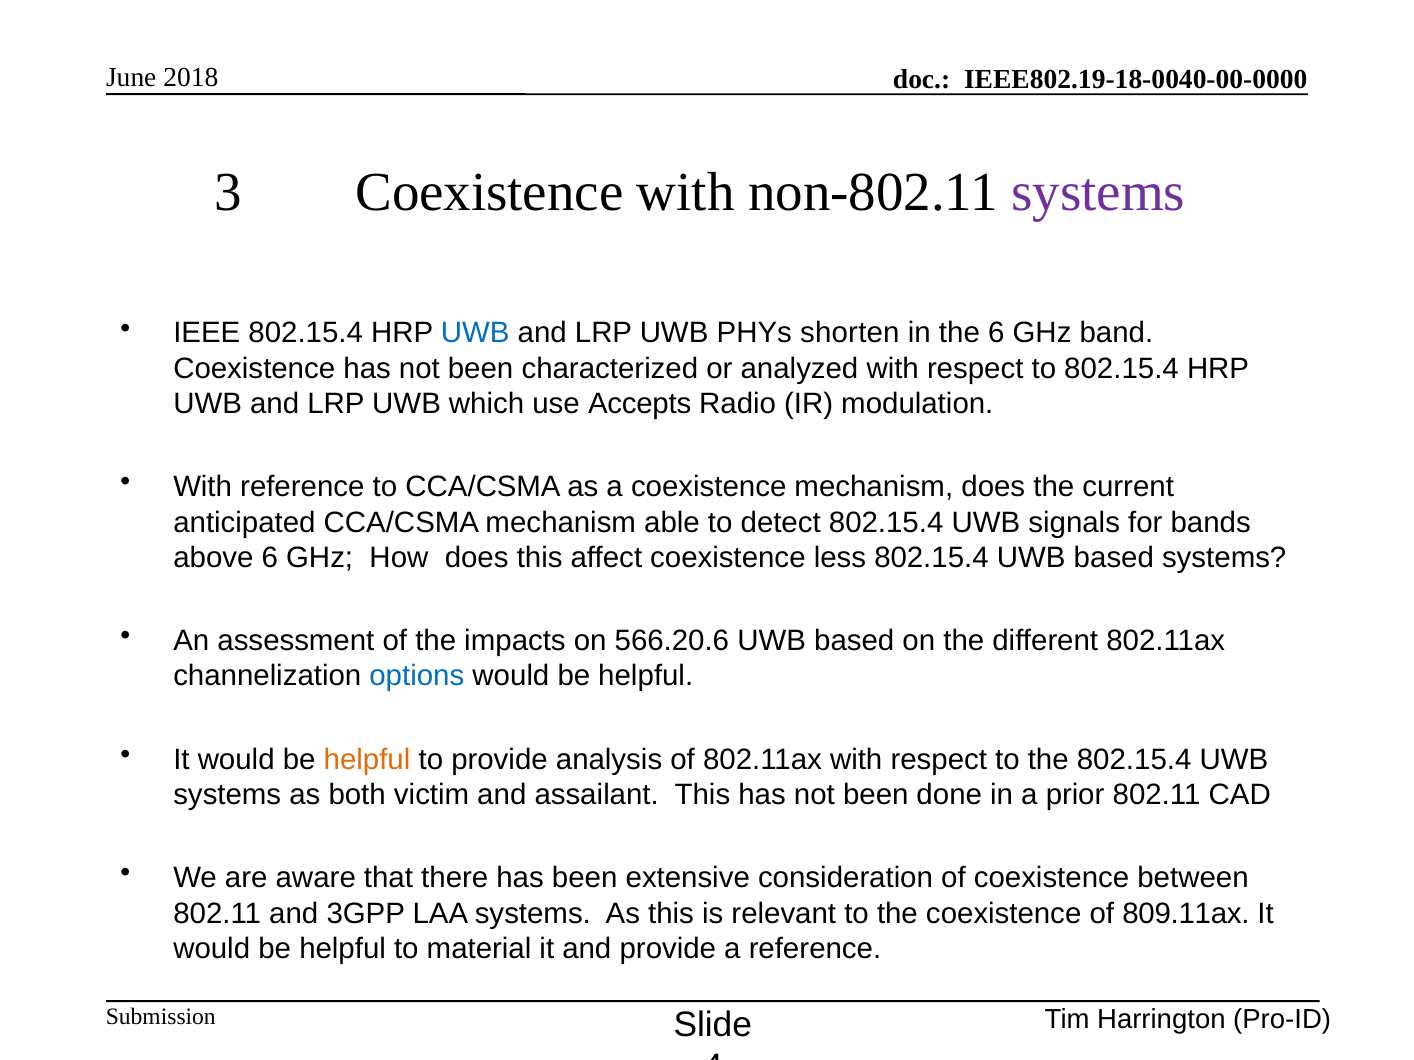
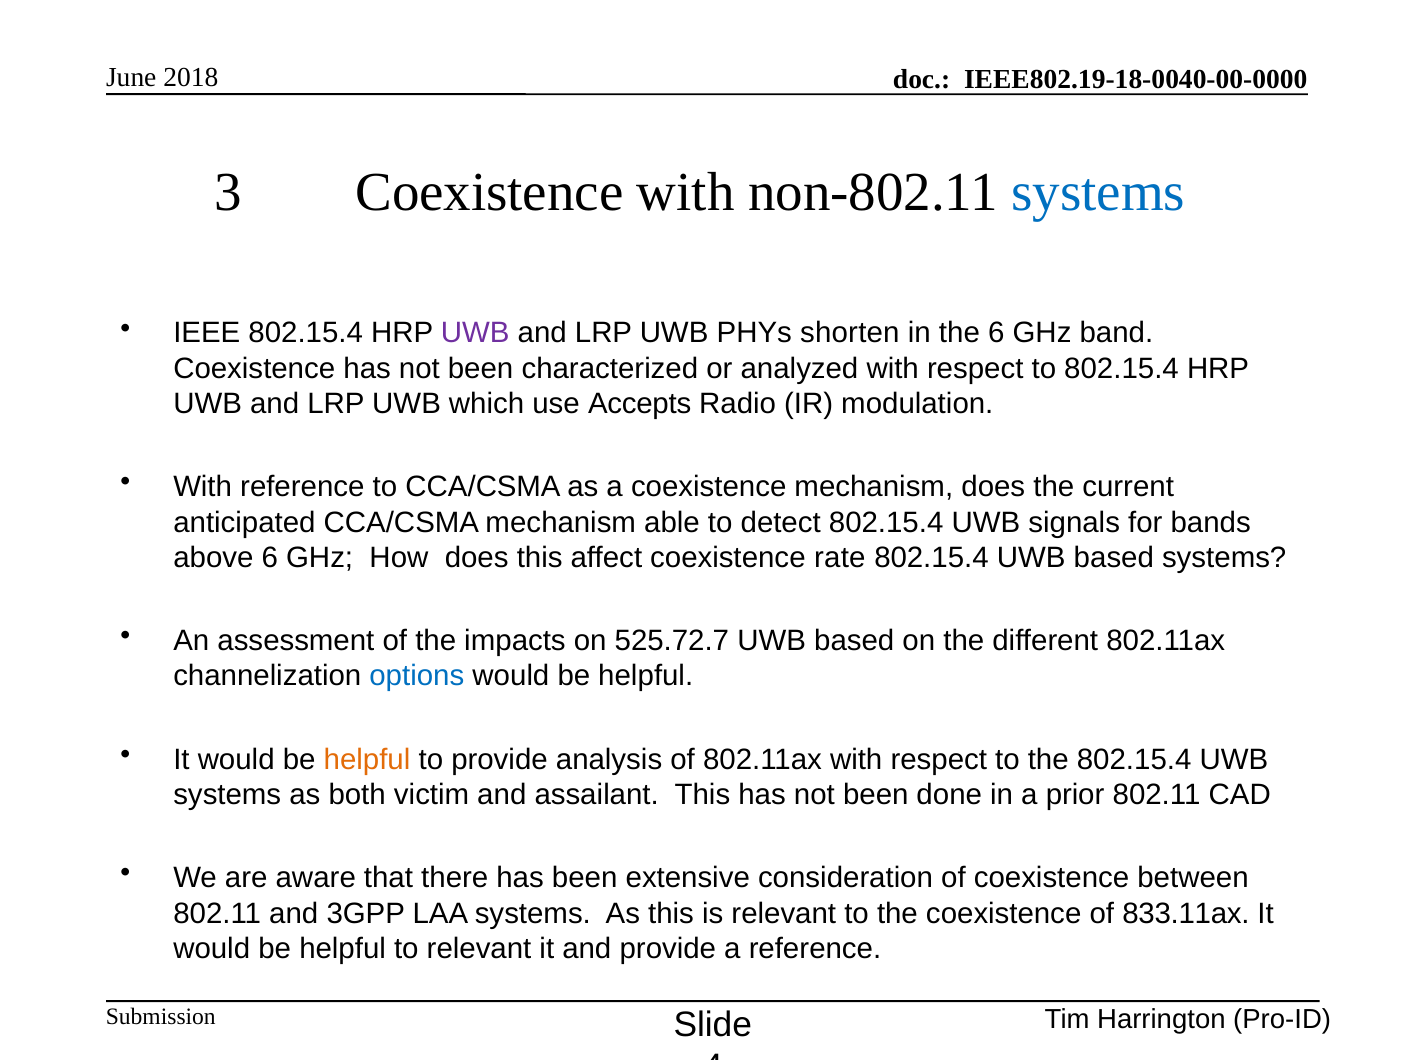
systems at (1098, 192) colour: purple -> blue
UWB at (475, 333) colour: blue -> purple
less: less -> rate
566.20.6: 566.20.6 -> 525.72.7
809.11ax: 809.11ax -> 833.11ax
to material: material -> relevant
